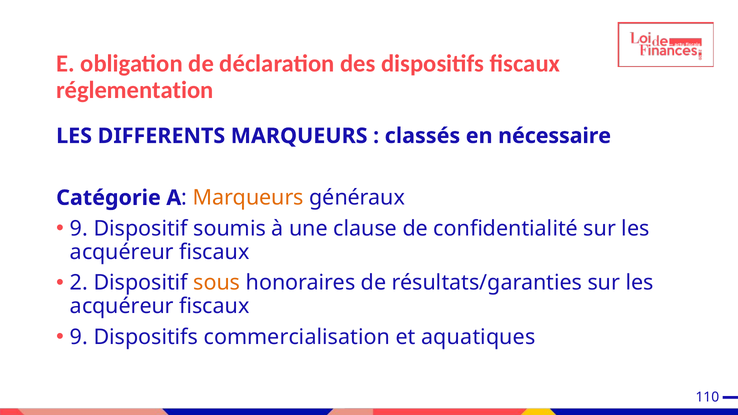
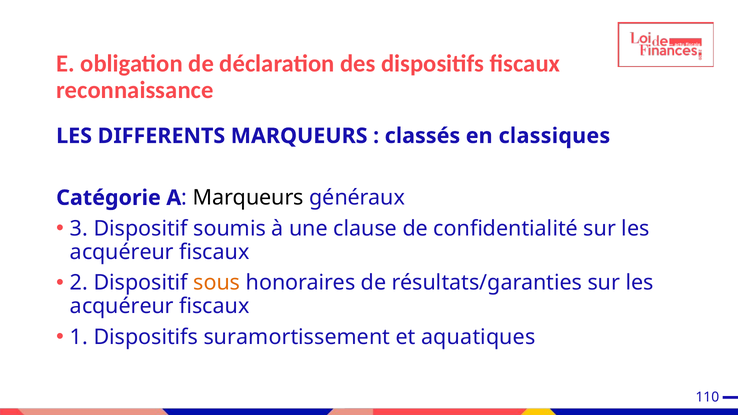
réglementation: réglementation -> reconnaissance
nécessaire: nécessaire -> classiques
Marqueurs at (248, 198) colour: orange -> black
9 at (79, 229): 9 -> 3
9 at (79, 337): 9 -> 1
commercialisation: commercialisation -> suramortissement
